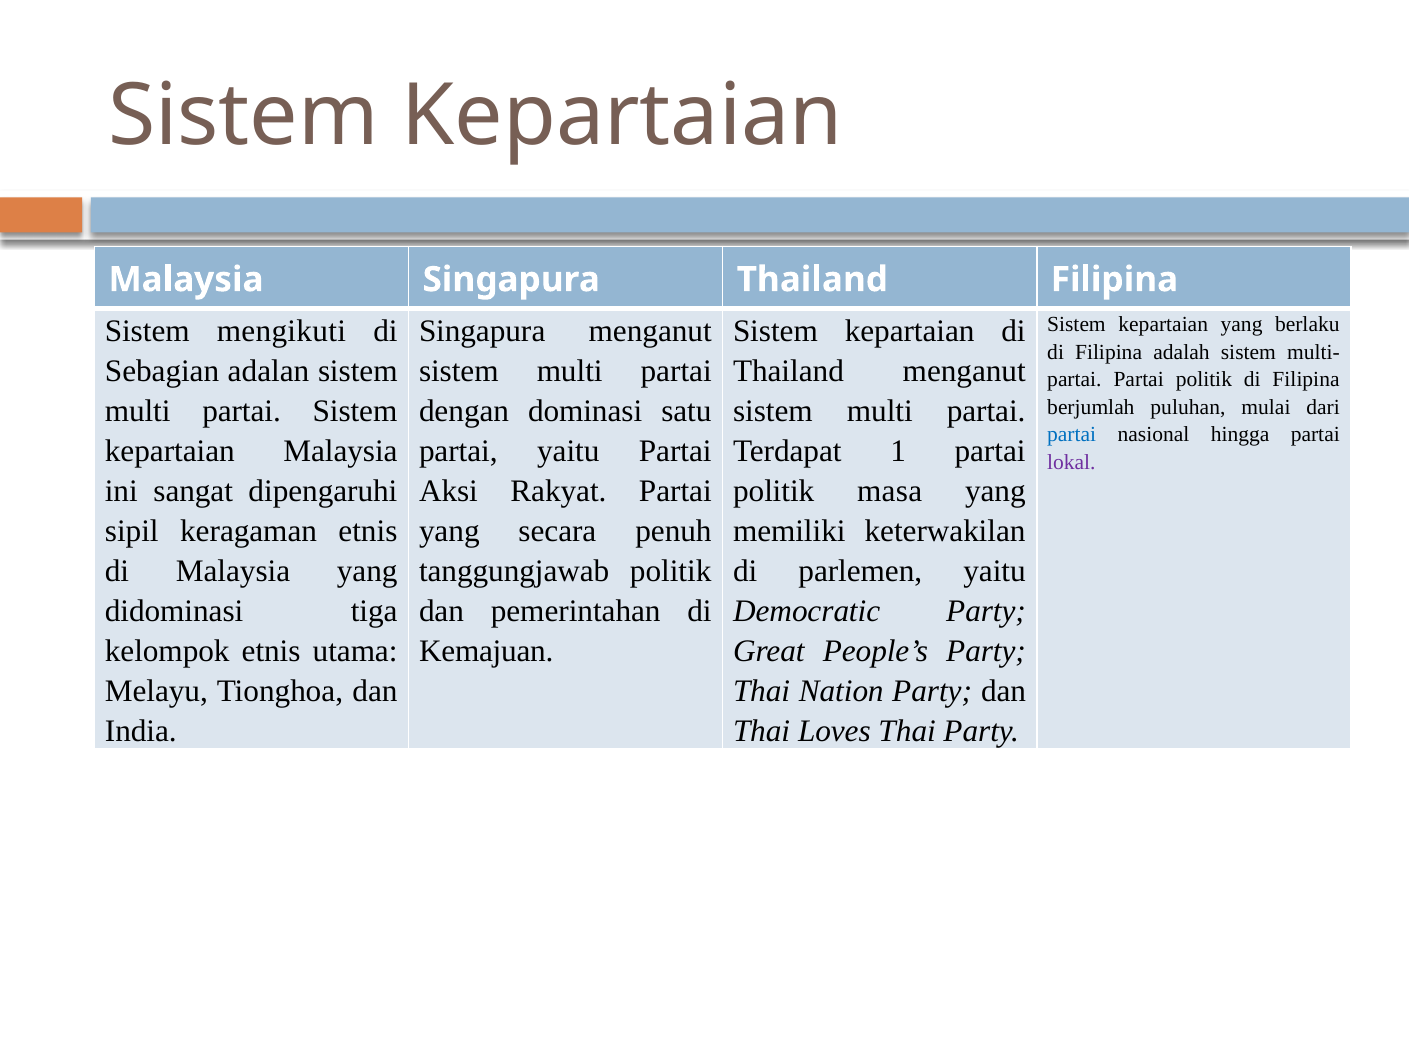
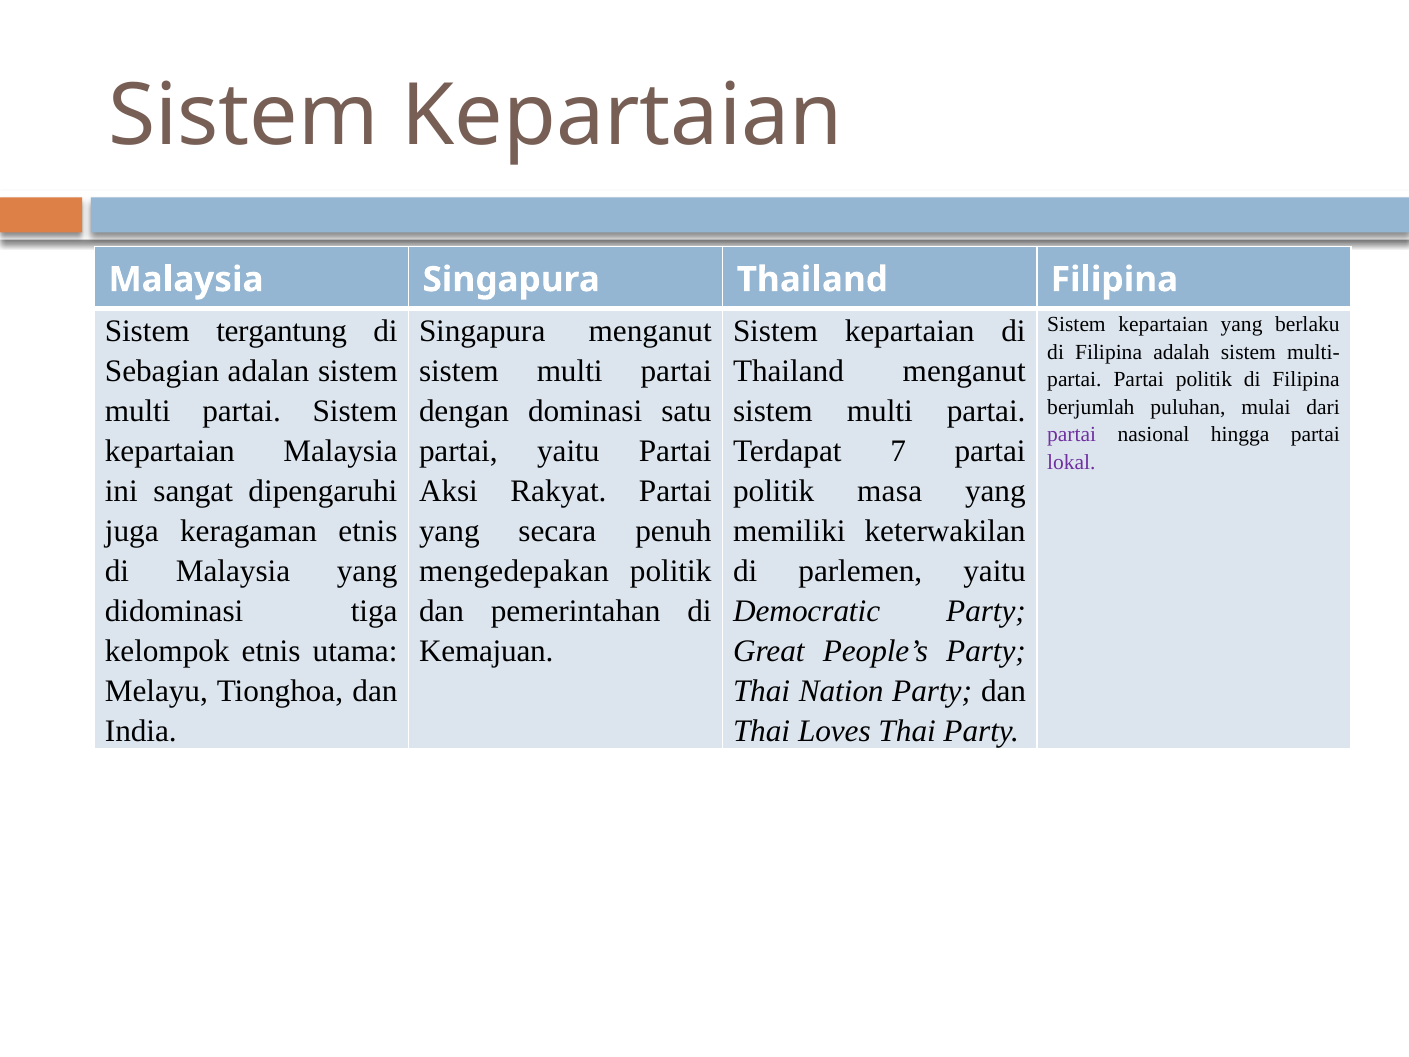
mengikuti: mengikuti -> tergantung
partai at (1072, 434) colour: blue -> purple
1: 1 -> 7
sipil: sipil -> juga
tanggungjawab: tanggungjawab -> mengedepakan
